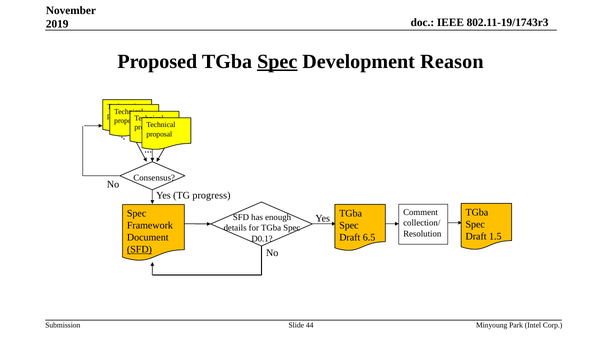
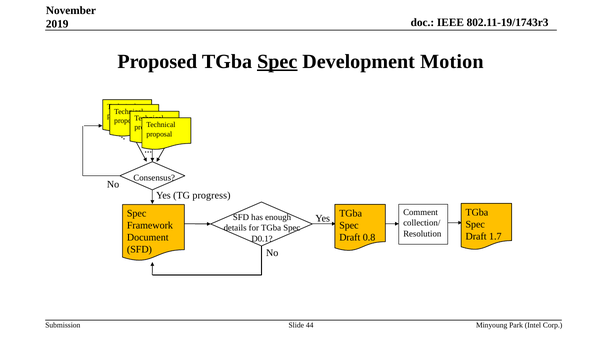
Reason: Reason -> Motion
1.5: 1.5 -> 1.7
6.5: 6.5 -> 0.8
SFD at (139, 249) underline: present -> none
